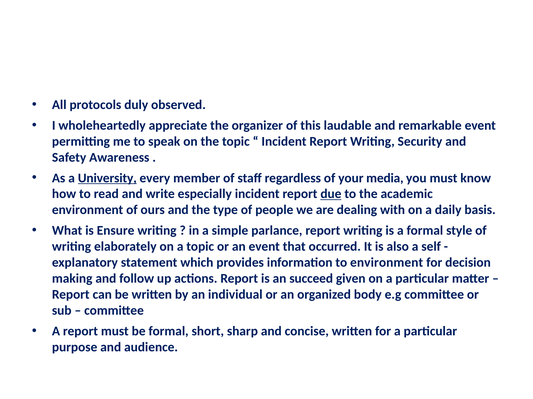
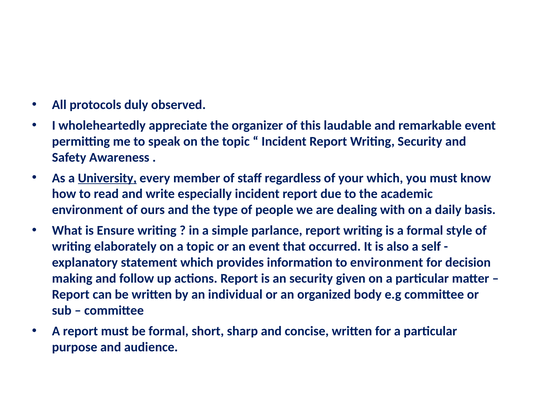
your media: media -> which
due underline: present -> none
an succeed: succeed -> security
